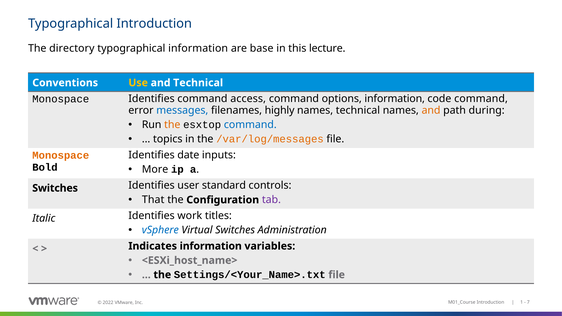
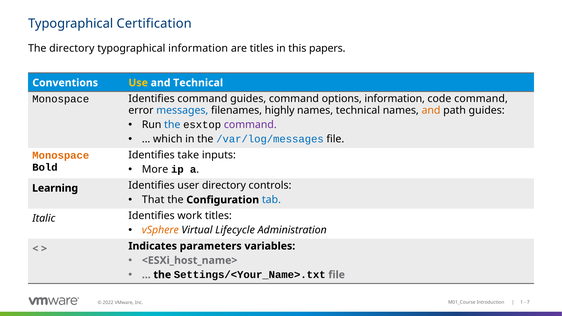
Typographical Introduction: Introduction -> Certification
are base: base -> titles
lecture: lecture -> papers
command access: access -> guides
path during: during -> guides
the at (172, 125) colour: orange -> blue
command at (250, 125) colour: blue -> purple
topics: topics -> which
/var/log/messages colour: orange -> blue
date: date -> take
Switches at (55, 188): Switches -> Learning
user standard: standard -> directory
tab colour: purple -> blue
vSphere colour: blue -> orange
Virtual Switches: Switches -> Lifecycle
Indicates information: information -> parameters
